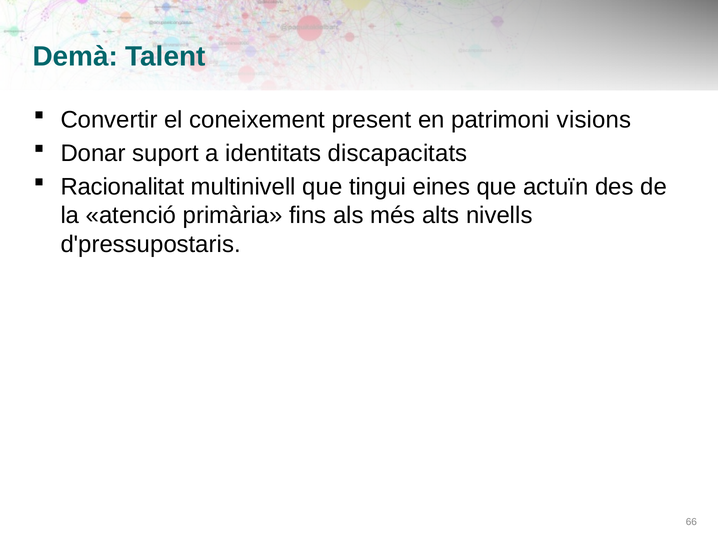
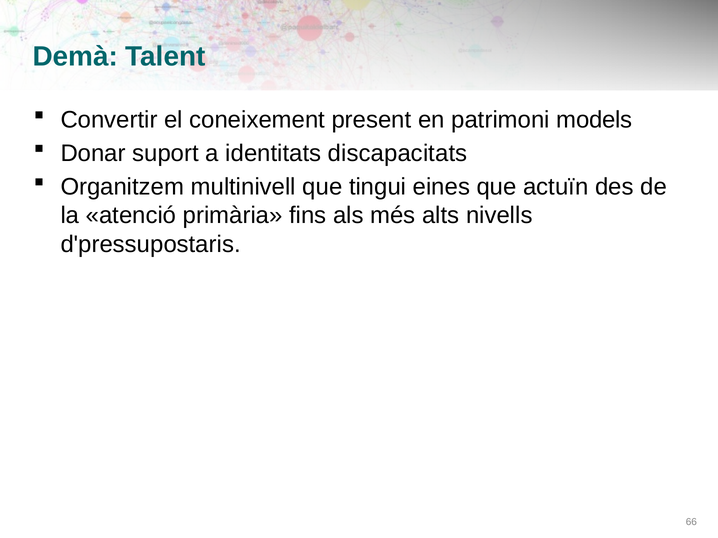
visions: visions -> models
Racionalitat: Racionalitat -> Organitzem
